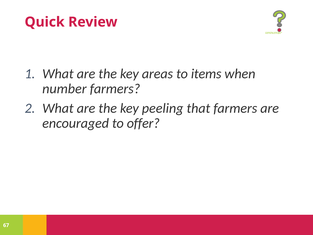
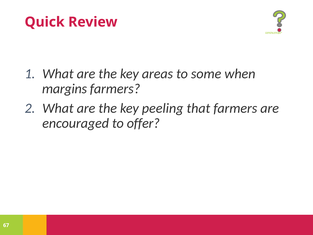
items: items -> some
number: number -> margins
